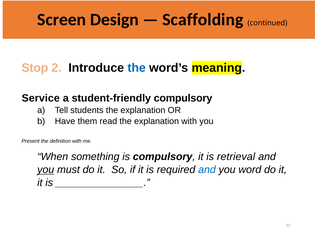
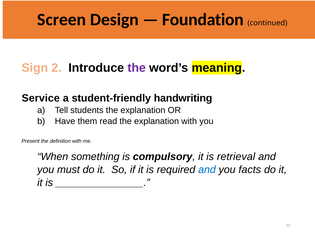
Scaffolding: Scaffolding -> Foundation
Stop: Stop -> Sign
the at (137, 68) colour: blue -> purple
student-friendly compulsory: compulsory -> handwriting
you at (46, 170) underline: present -> none
word: word -> facts
